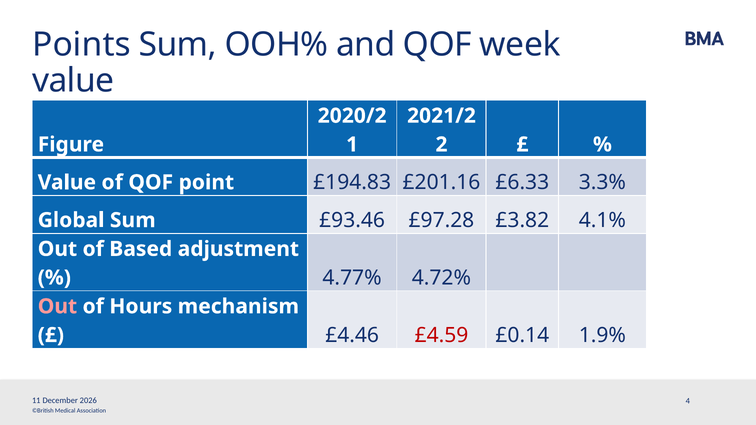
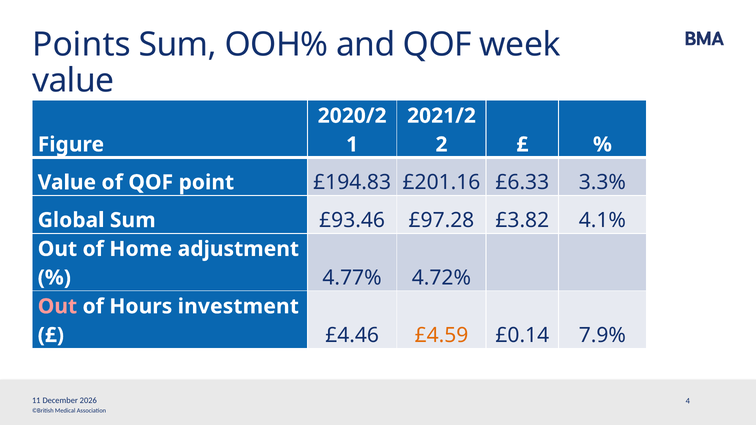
Based: Based -> Home
mechanism: mechanism -> investment
£4.59 colour: red -> orange
1.9%: 1.9% -> 7.9%
